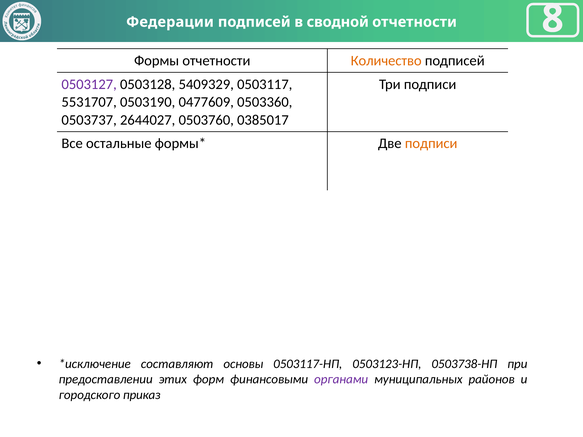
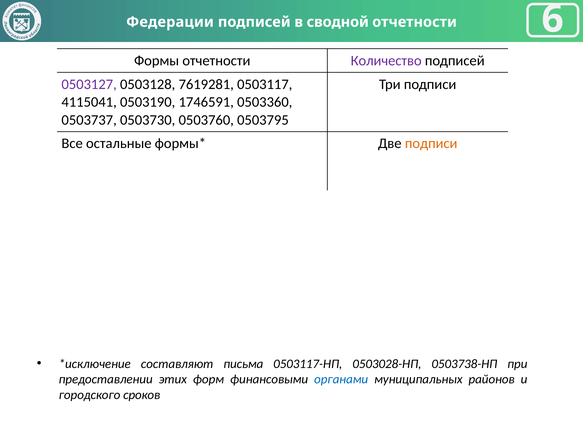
8: 8 -> 6
Количество colour: orange -> purple
5409329: 5409329 -> 7619281
5531707: 5531707 -> 4115041
0477609: 0477609 -> 1746591
2644027: 2644027 -> 0503730
0385017: 0385017 -> 0503795
основы: основы -> письма
0503123-НП: 0503123-НП -> 0503028-НП
органами colour: purple -> blue
приказ: приказ -> сроков
